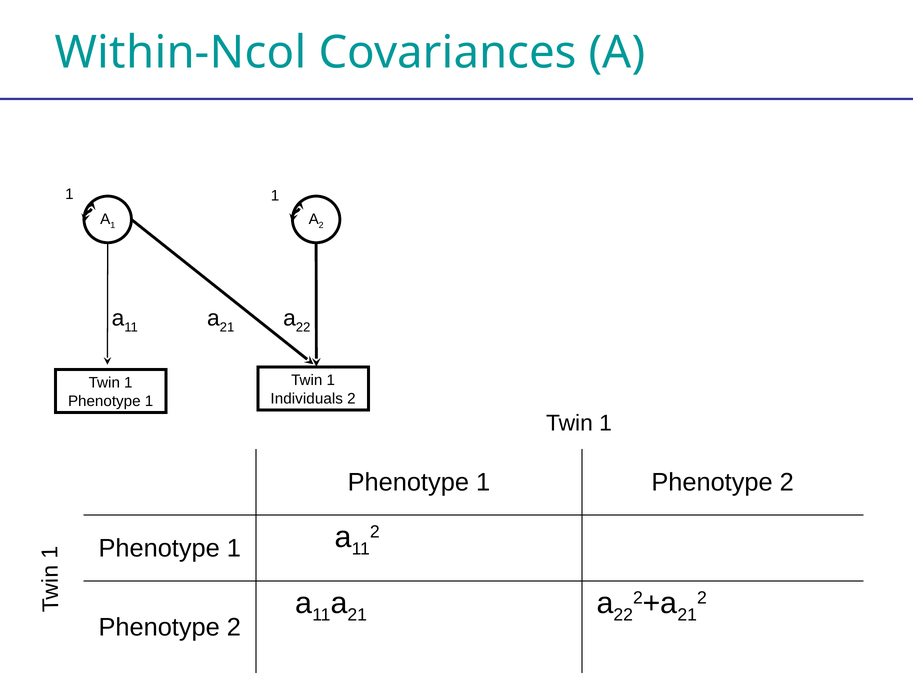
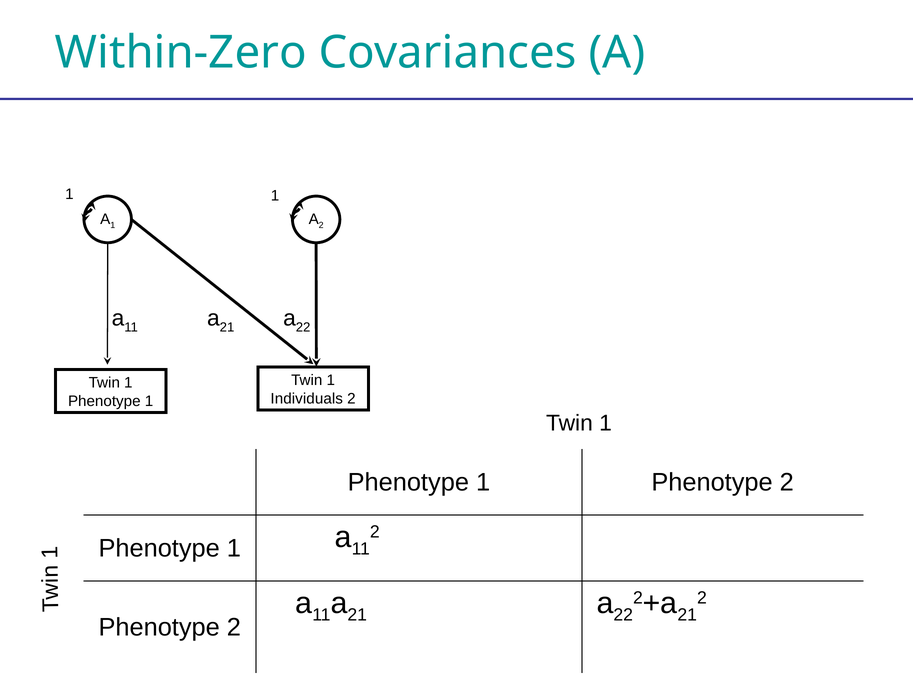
Within-Ncol: Within-Ncol -> Within-Zero
